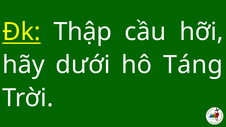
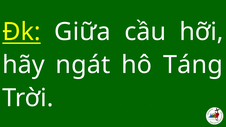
Thập: Thập -> Giữa
dưới: dưới -> ngát
